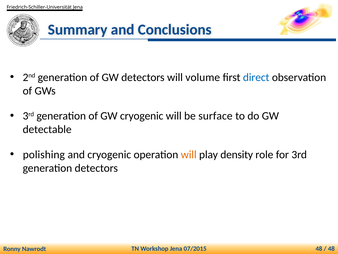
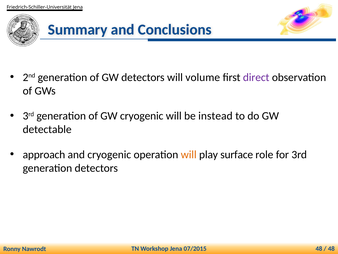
direct colour: blue -> purple
surface: surface -> instead
polishing: polishing -> approach
density: density -> surface
